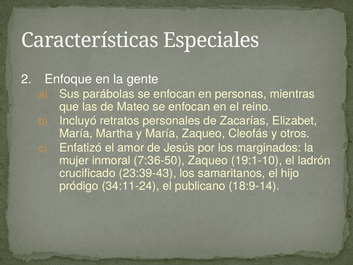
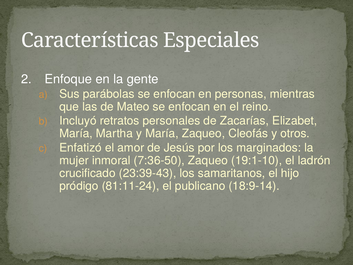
34:11-24: 34:11-24 -> 81:11-24
